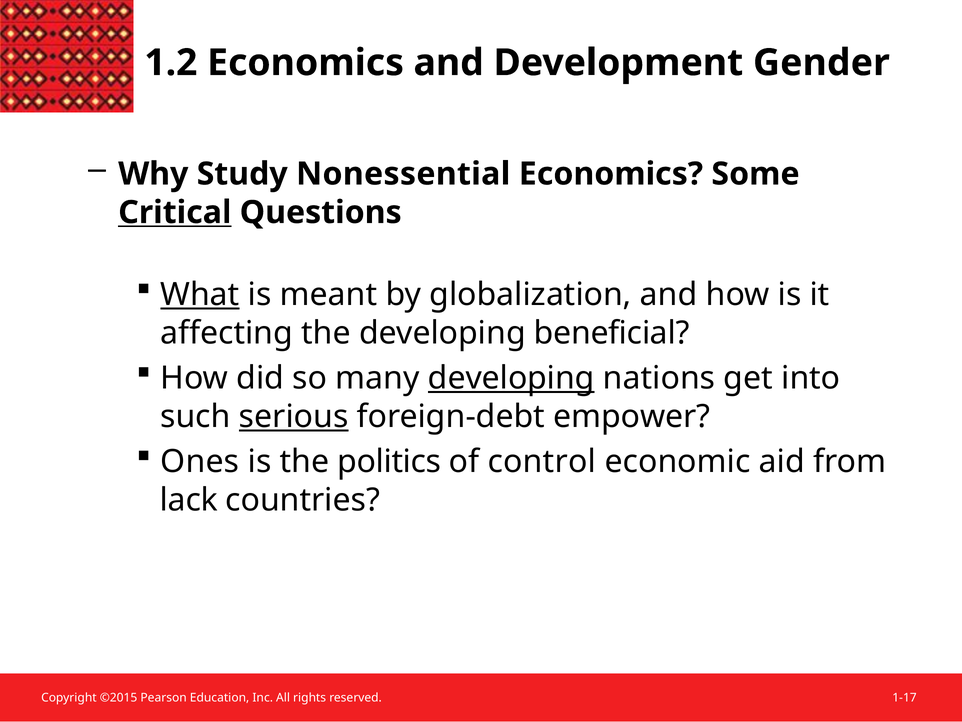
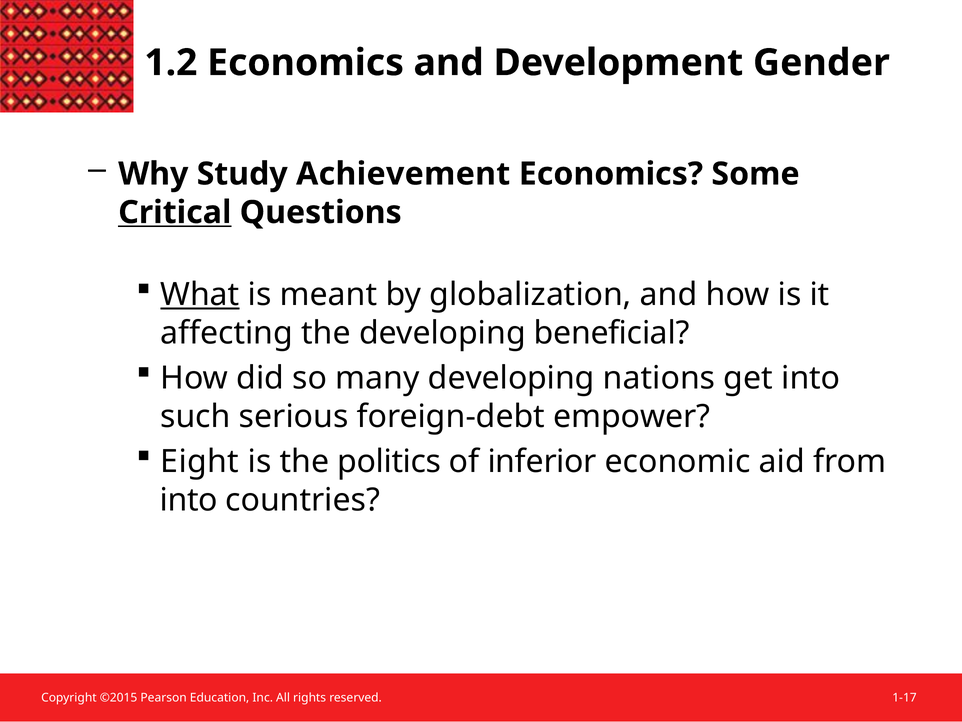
Nonessential: Nonessential -> Achievement
developing at (511, 378) underline: present -> none
serious underline: present -> none
Ones: Ones -> Eight
control: control -> inferior
lack at (189, 500): lack -> into
